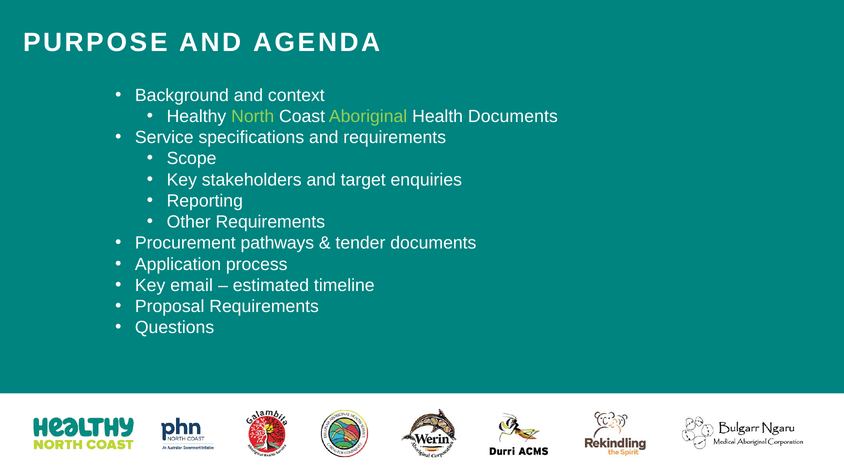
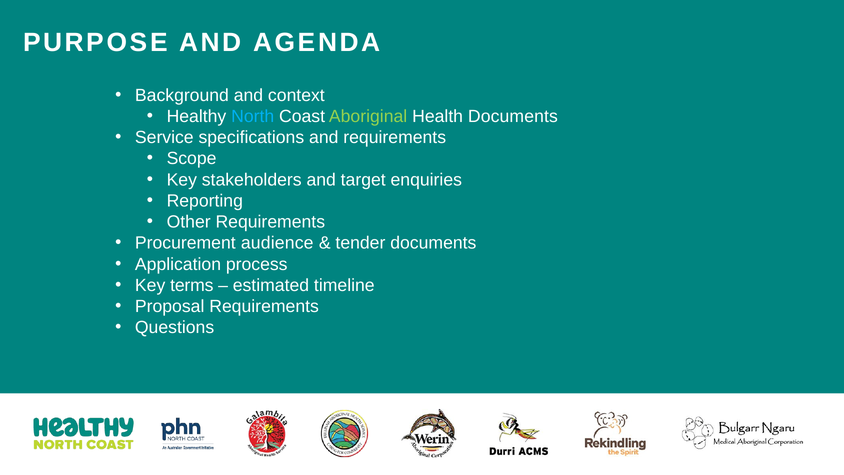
North colour: light green -> light blue
pathways: pathways -> audience
email: email -> terms
